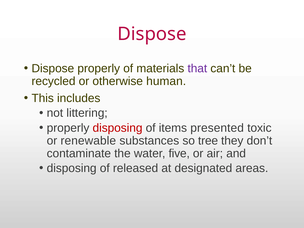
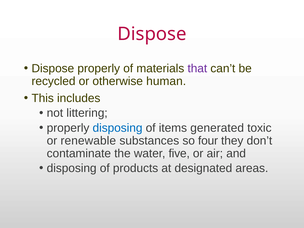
disposing at (118, 128) colour: red -> blue
presented: presented -> generated
tree: tree -> four
released: released -> products
